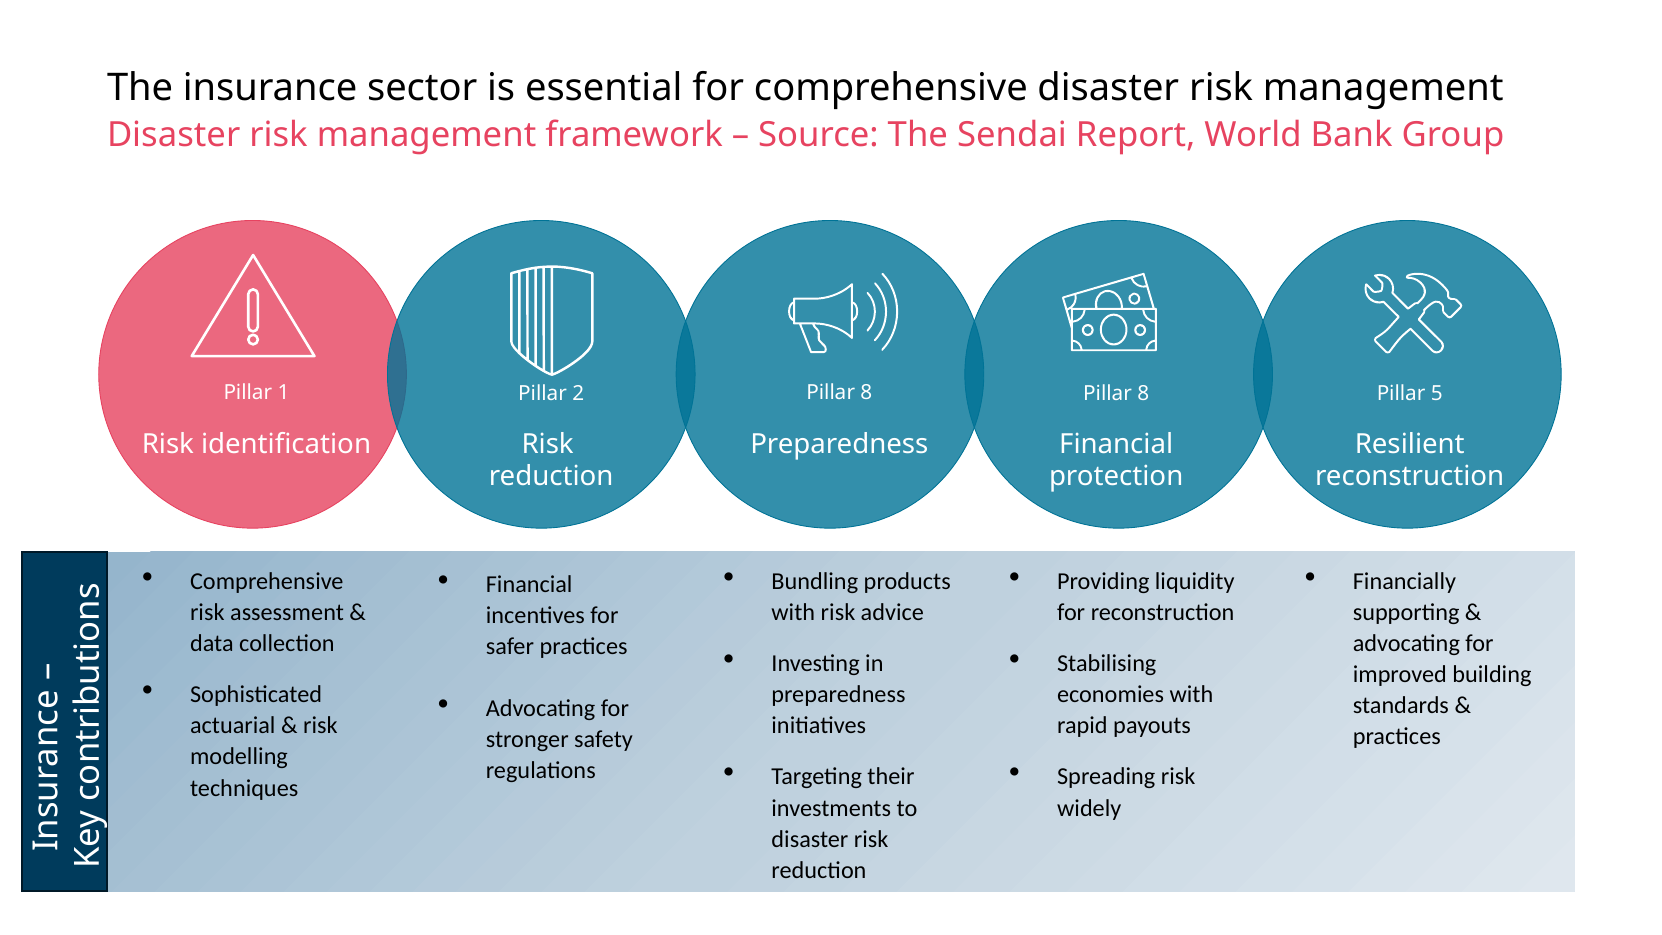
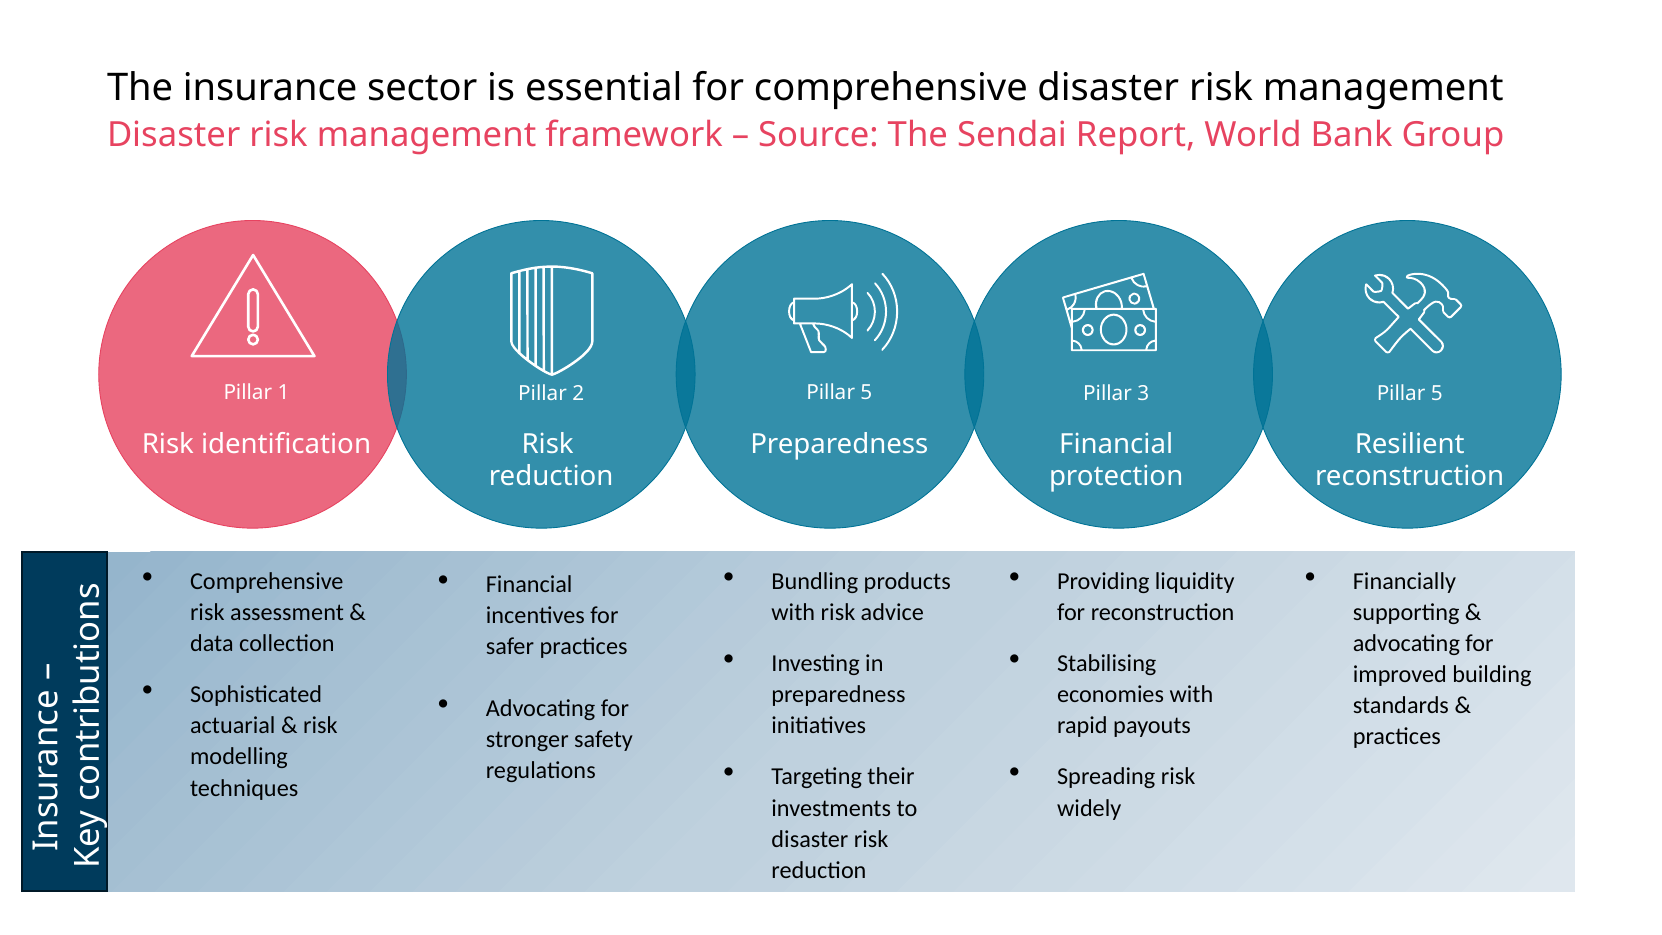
8 at (866, 393): 8 -> 5
8 at (1143, 393): 8 -> 3
